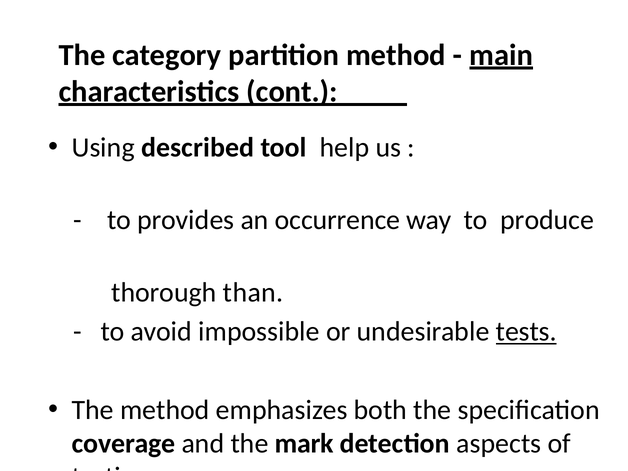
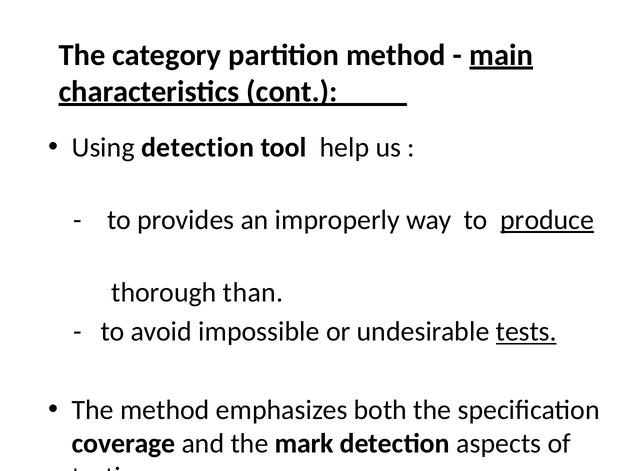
Using described: described -> detection
occurrence: occurrence -> improperly
produce underline: none -> present
